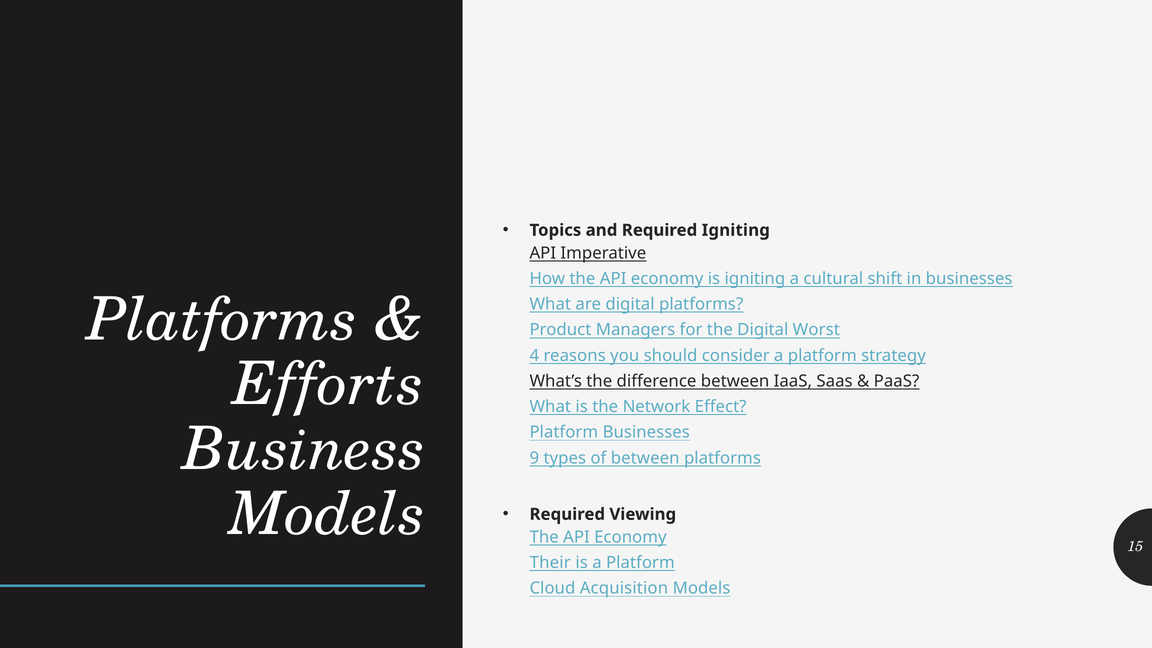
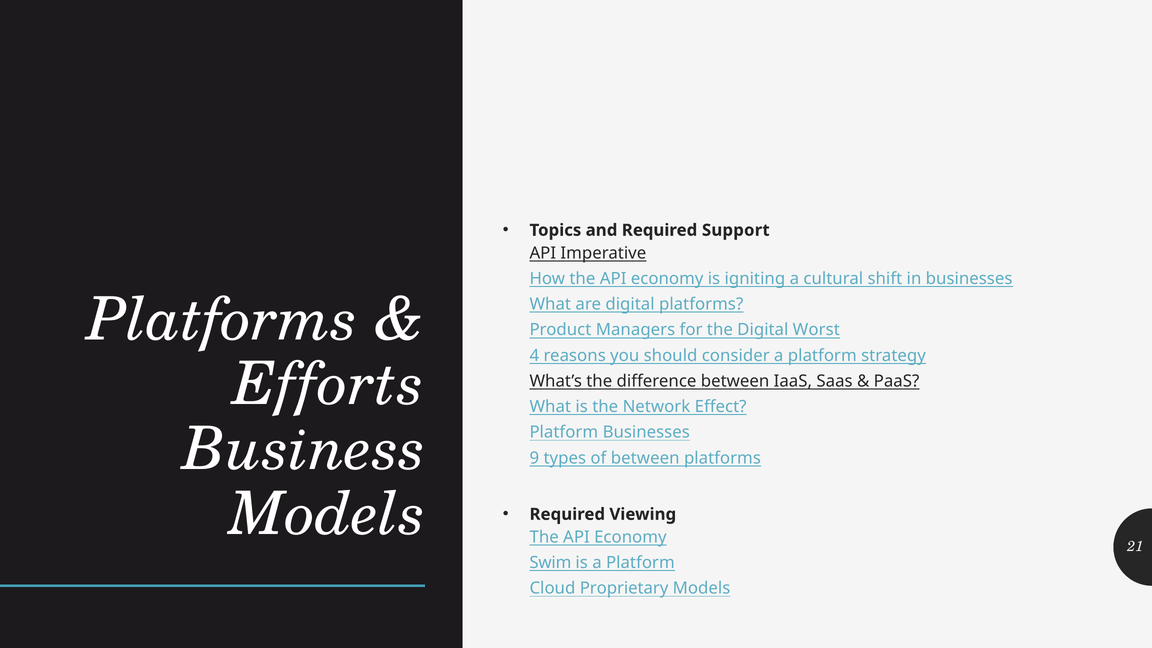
Required Igniting: Igniting -> Support
15: 15 -> 21
Their: Their -> Swim
Acquisition: Acquisition -> Proprietary
